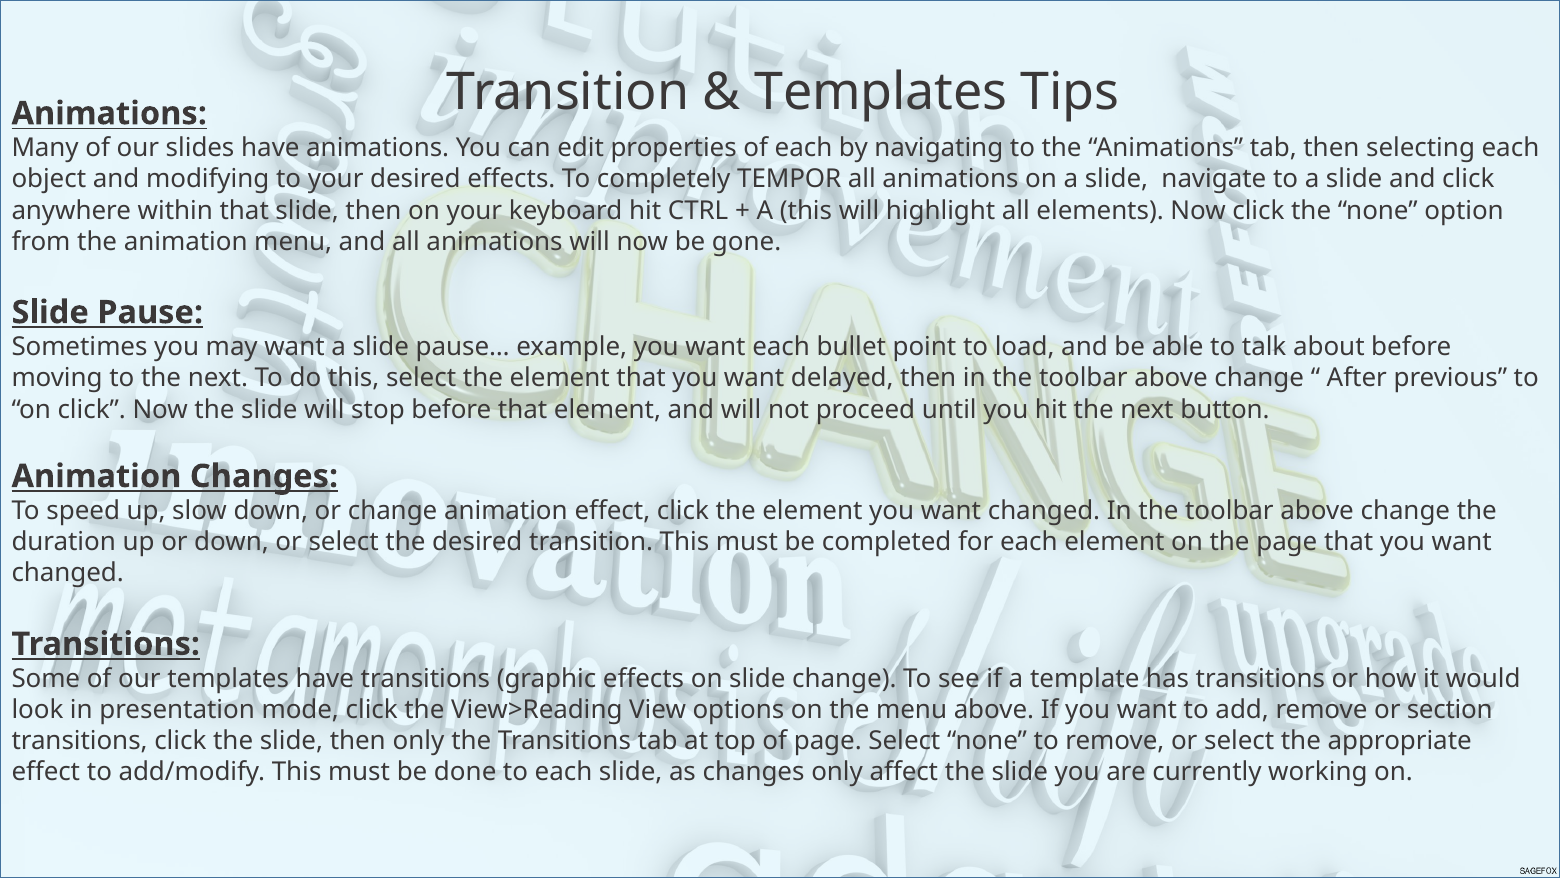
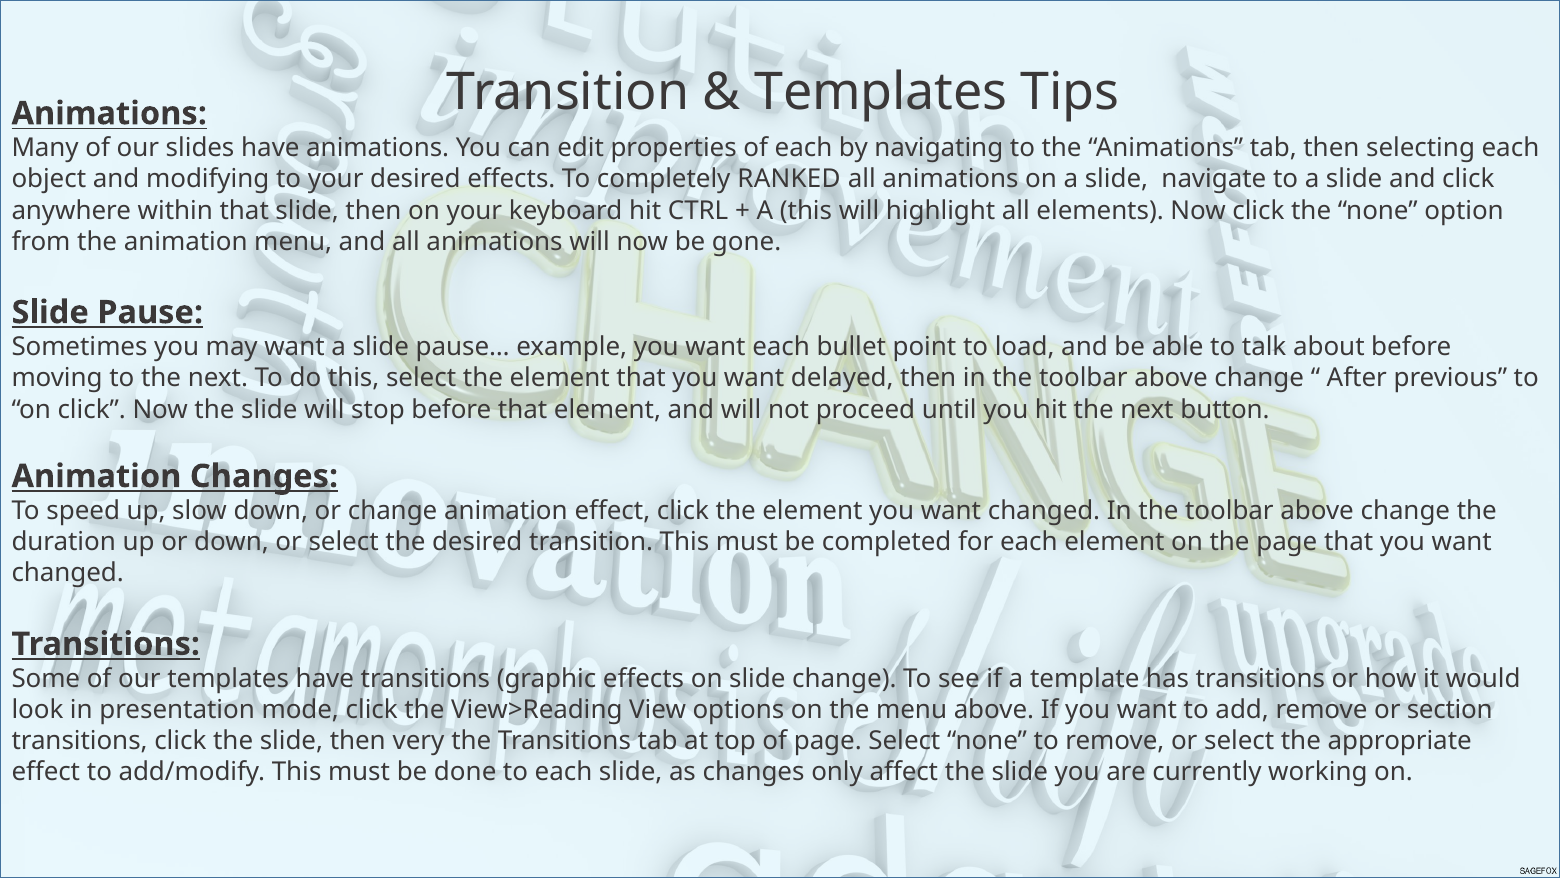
TEMPOR: TEMPOR -> RANKED
then only: only -> very
